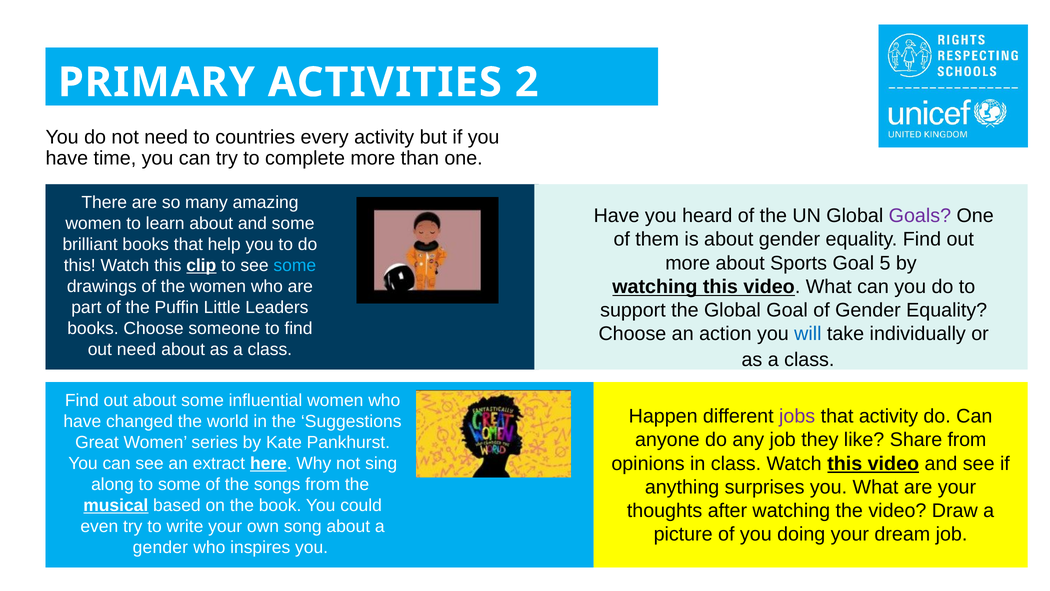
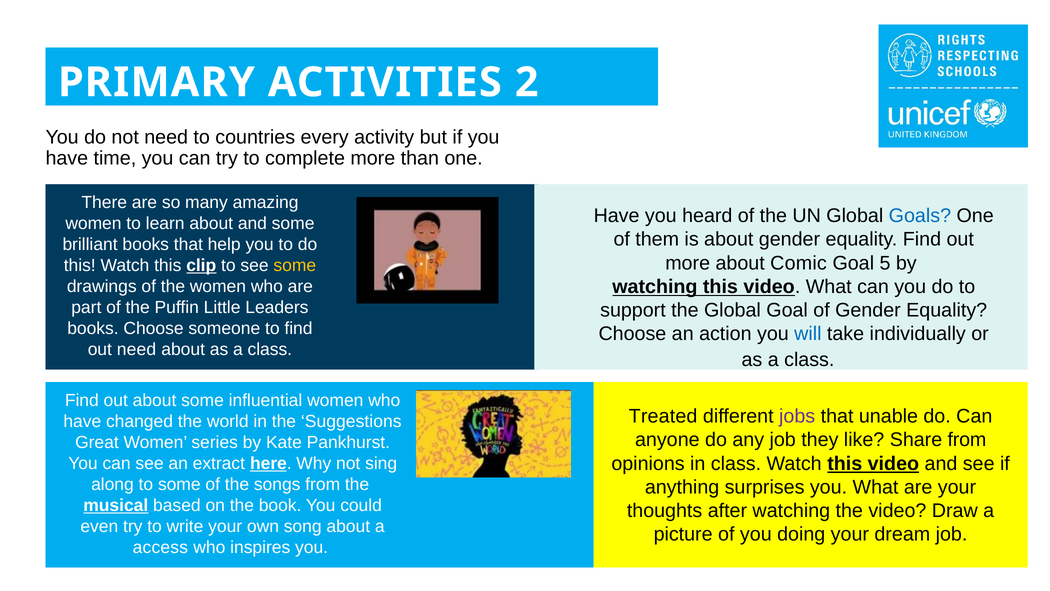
Goals colour: purple -> blue
Sports: Sports -> Comic
some at (295, 265) colour: light blue -> yellow
Happen: Happen -> Treated
that activity: activity -> unable
gender at (160, 547): gender -> access
